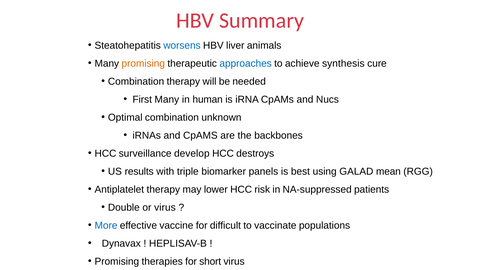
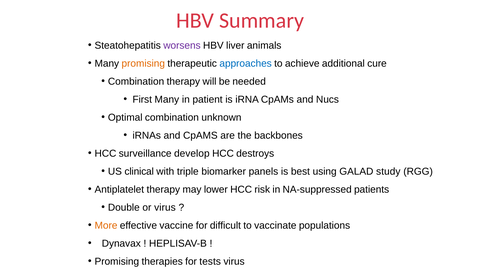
worsens colour: blue -> purple
synthesis: synthesis -> additional
human: human -> patient
results: results -> clinical
mean: mean -> study
More colour: blue -> orange
short: short -> tests
